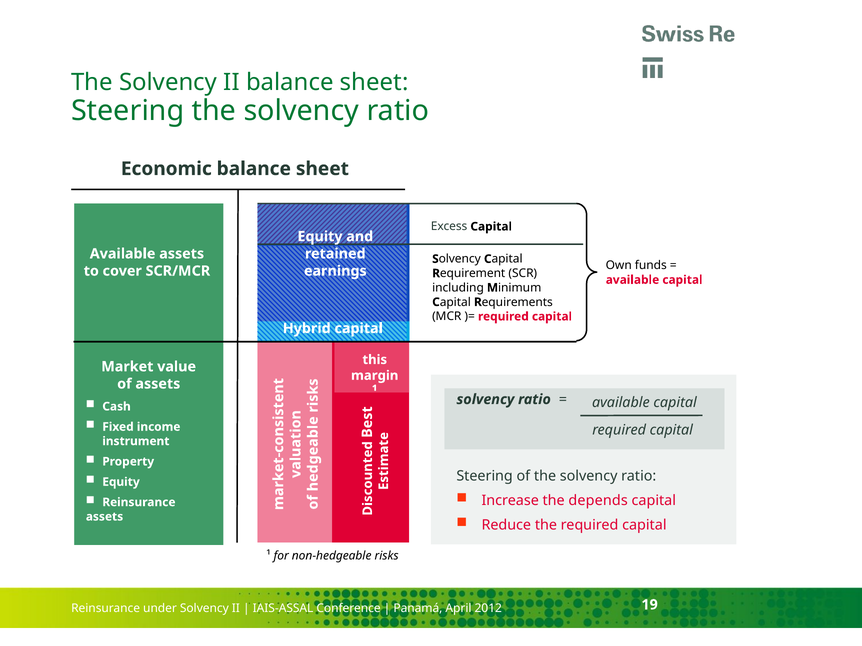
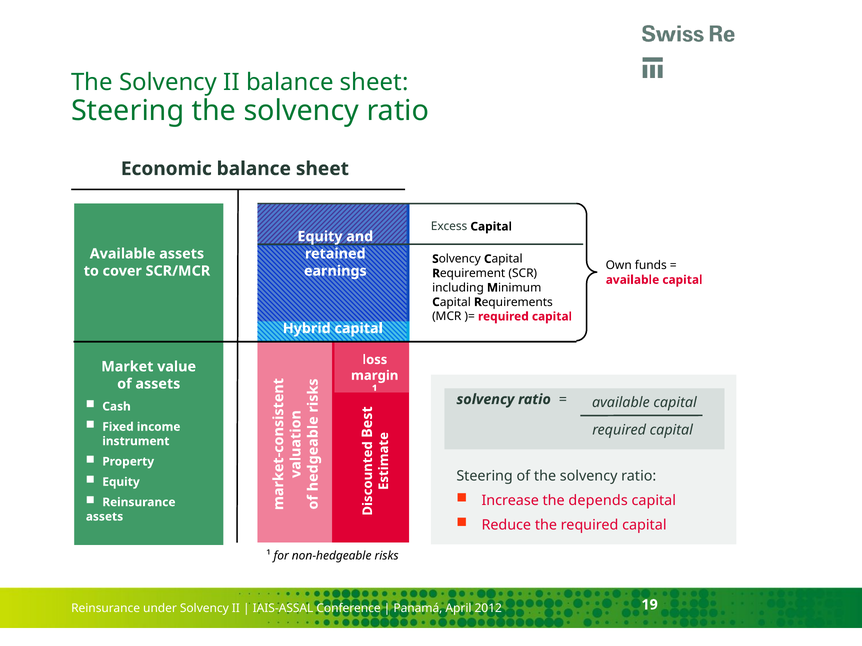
this: this -> loss
